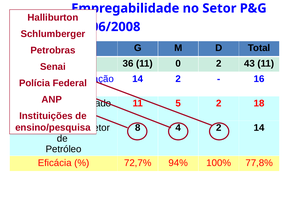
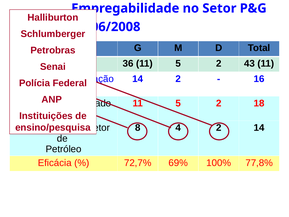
36 11 0: 0 -> 5
94%: 94% -> 69%
